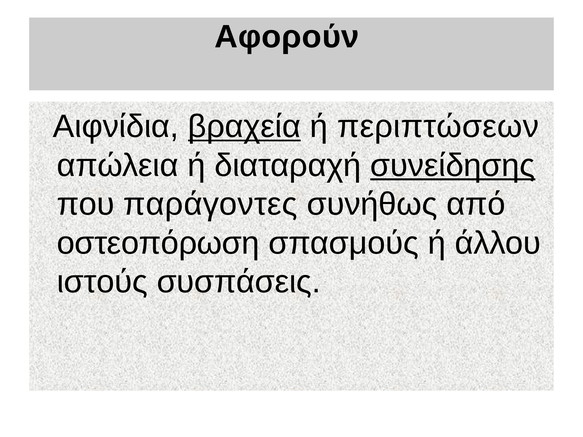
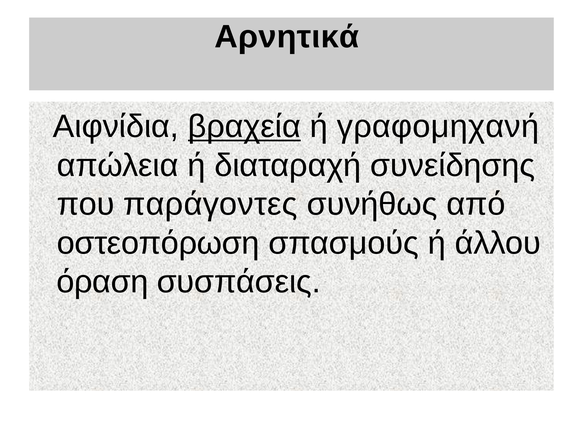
Αφορούν: Αφορούν -> Αρνητικά
περιπτώσεων: περιπτώσεων -> γραφομηχανή
συνείδησης underline: present -> none
ιστούς: ιστούς -> όραση
